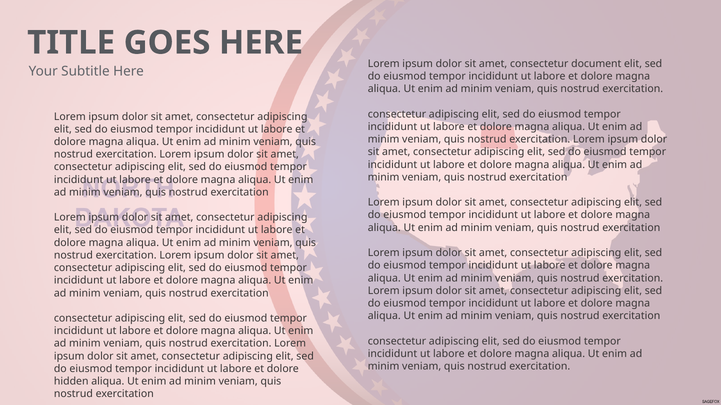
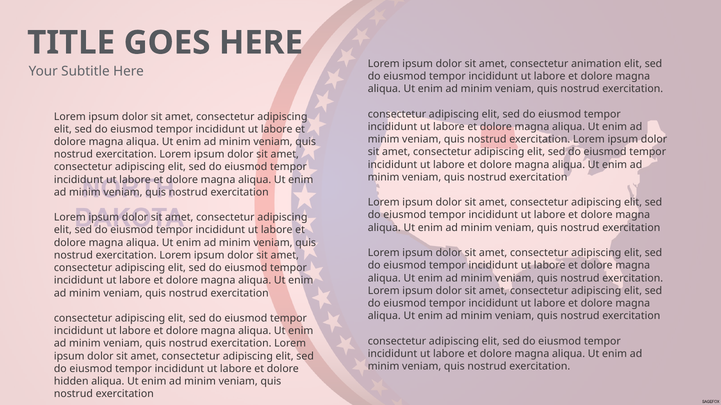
document: document -> animation
